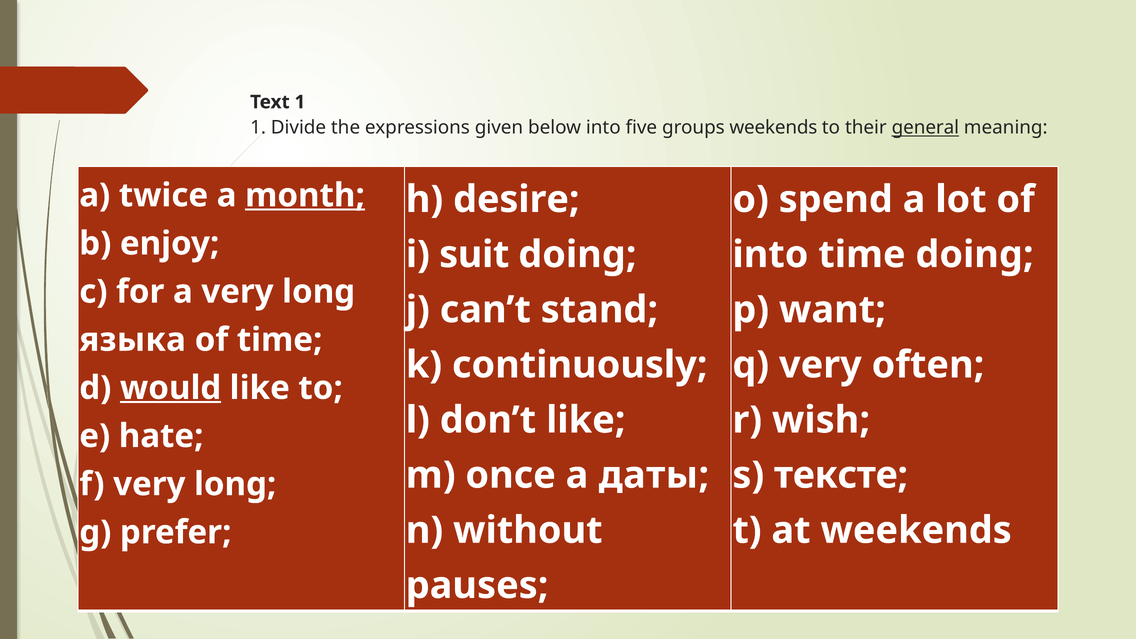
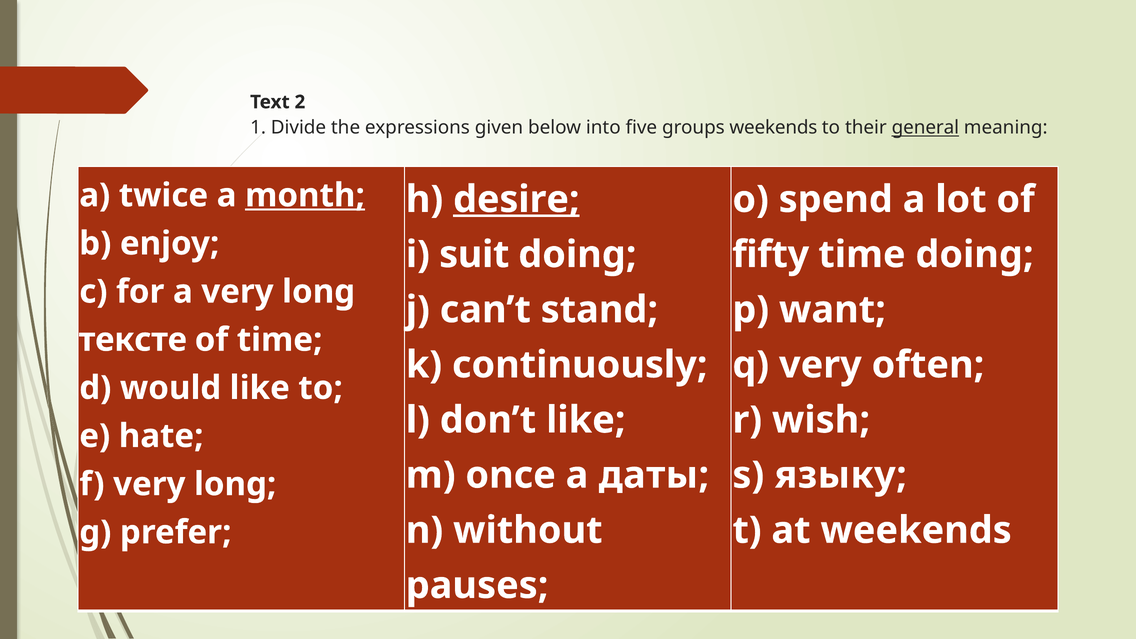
Text 1: 1 -> 2
desire underline: none -> present
into at (770, 255): into -> fifty
языка: языка -> тексте
would underline: present -> none
тексте: тексте -> языку
